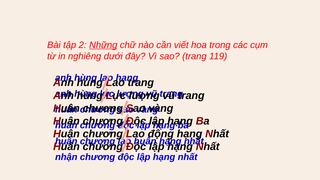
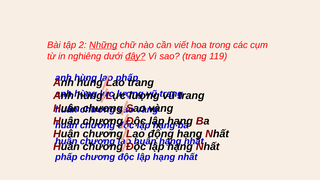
đây underline: none -> present
hạng at (127, 78): hạng -> phấp
nhận at (66, 157): nhận -> phấp
